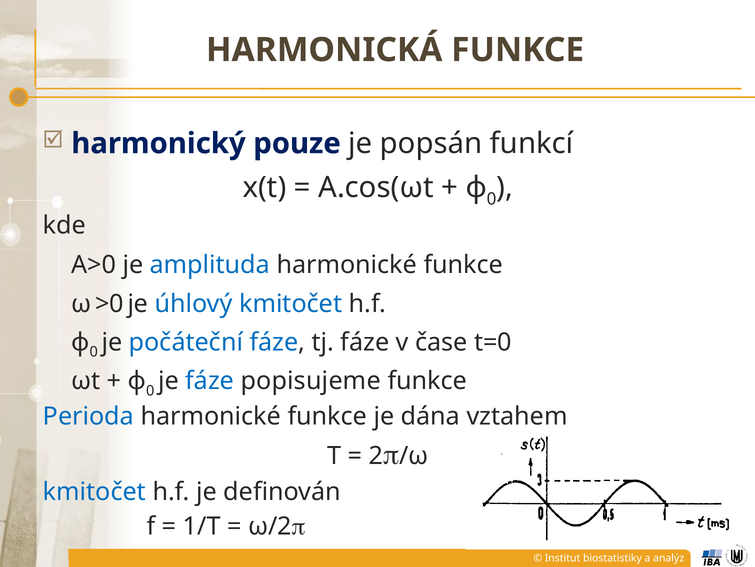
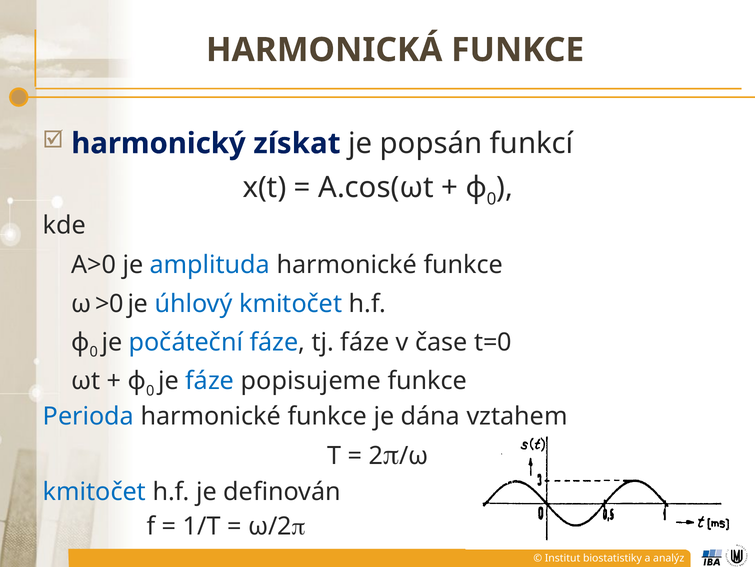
pouze: pouze -> získat
